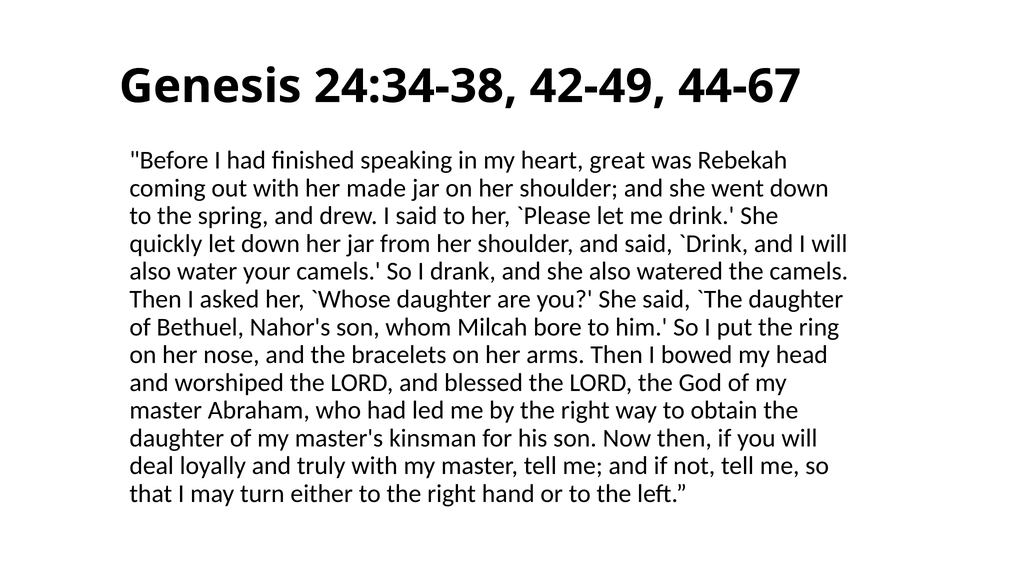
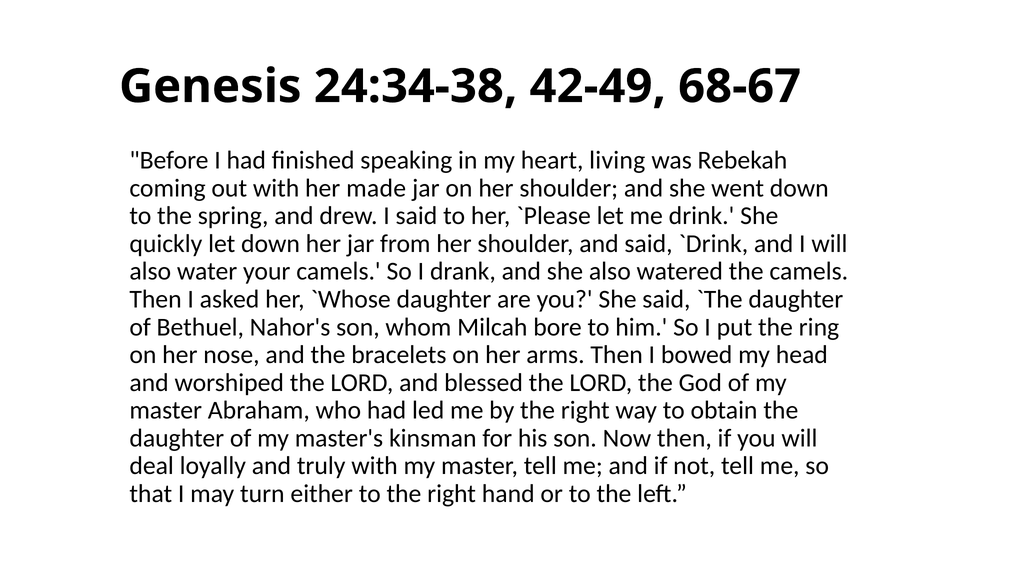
44-67: 44-67 -> 68-67
great: great -> living
